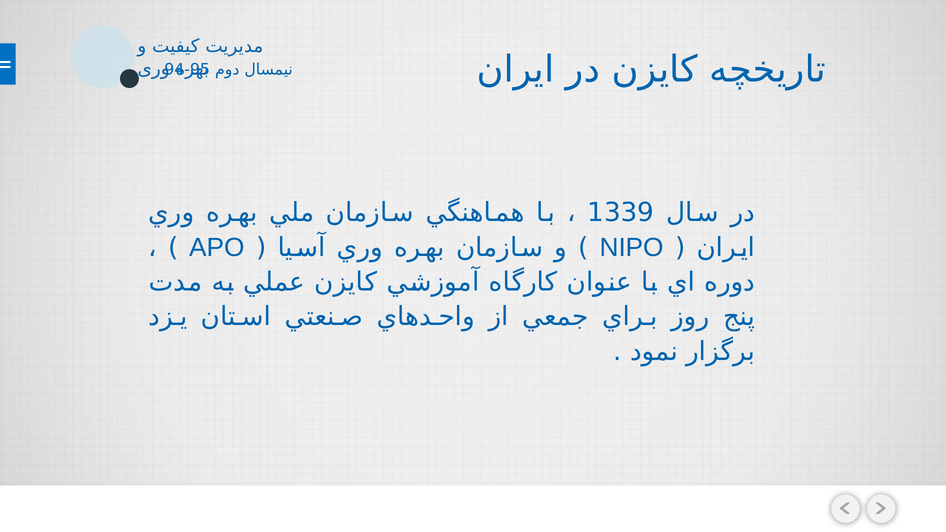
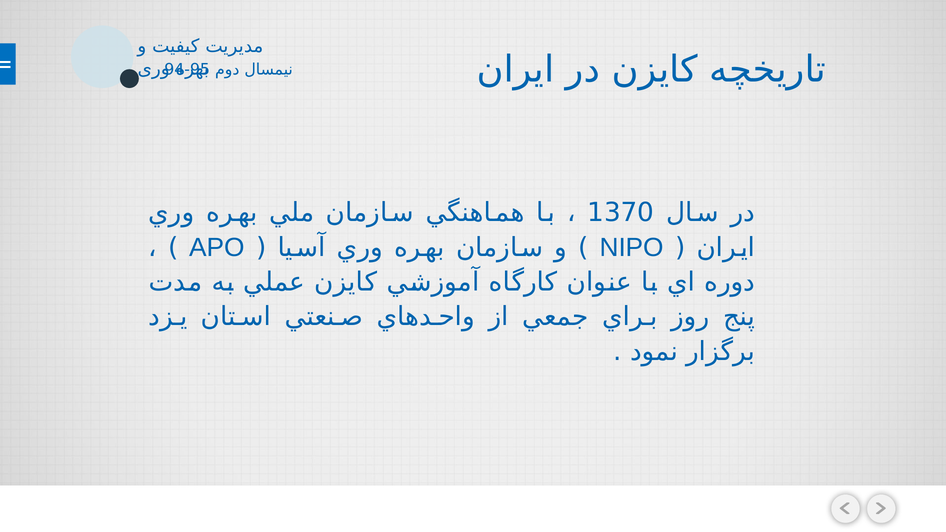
1339: 1339 -> 1370
